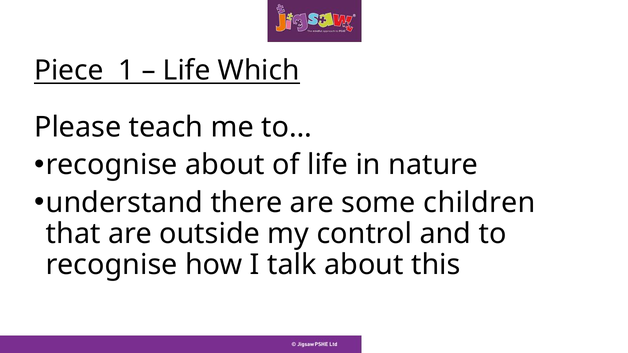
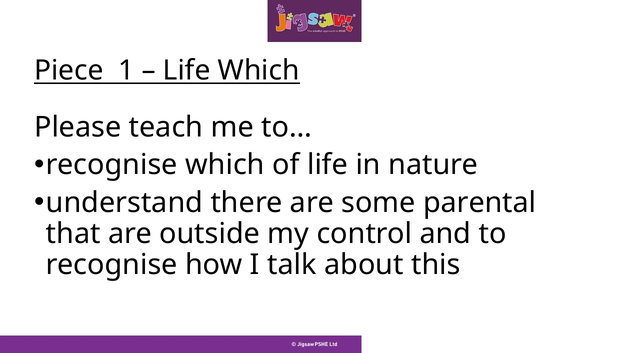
recognise about: about -> which
children: children -> parental
